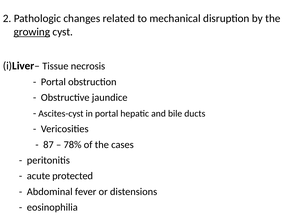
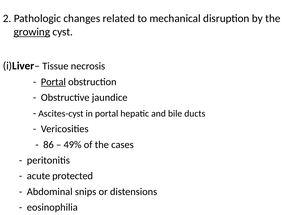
Portal at (53, 82) underline: none -> present
87: 87 -> 86
78%: 78% -> 49%
fever: fever -> snips
